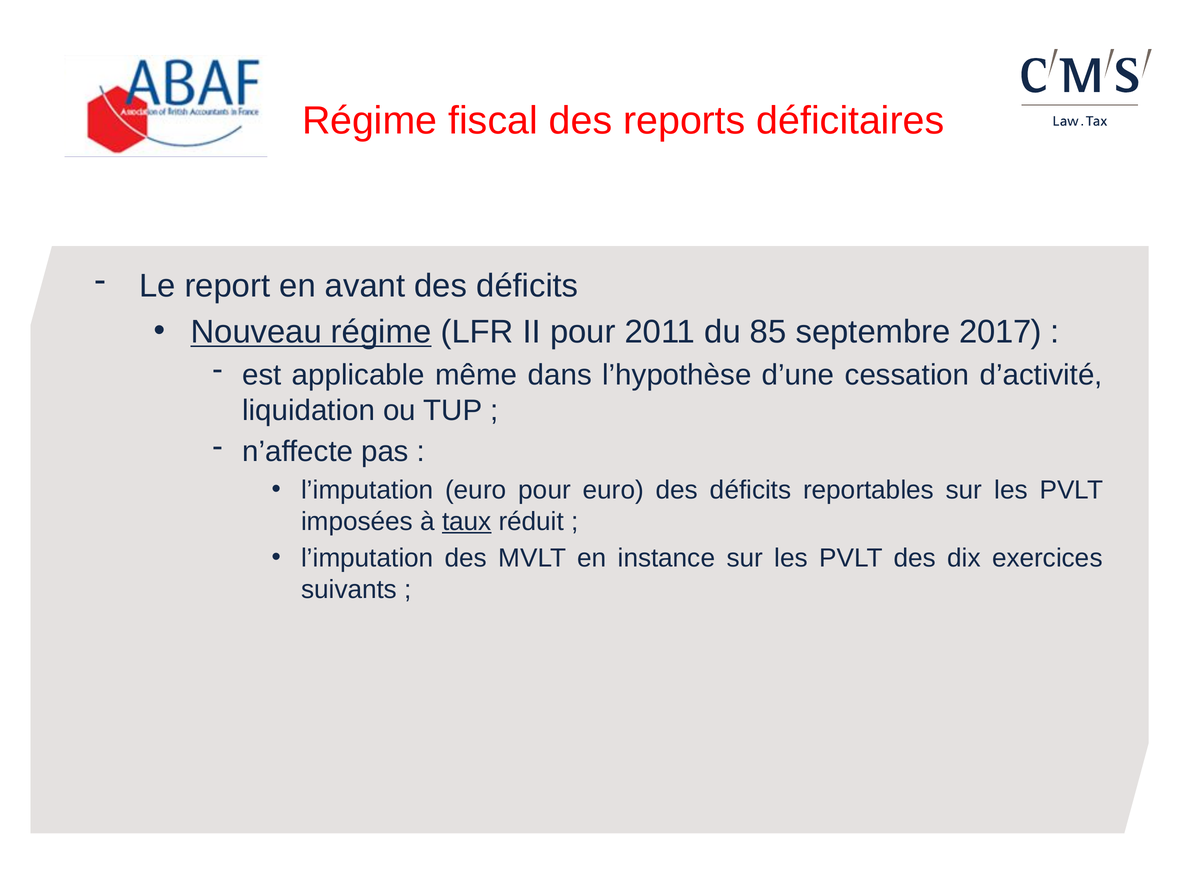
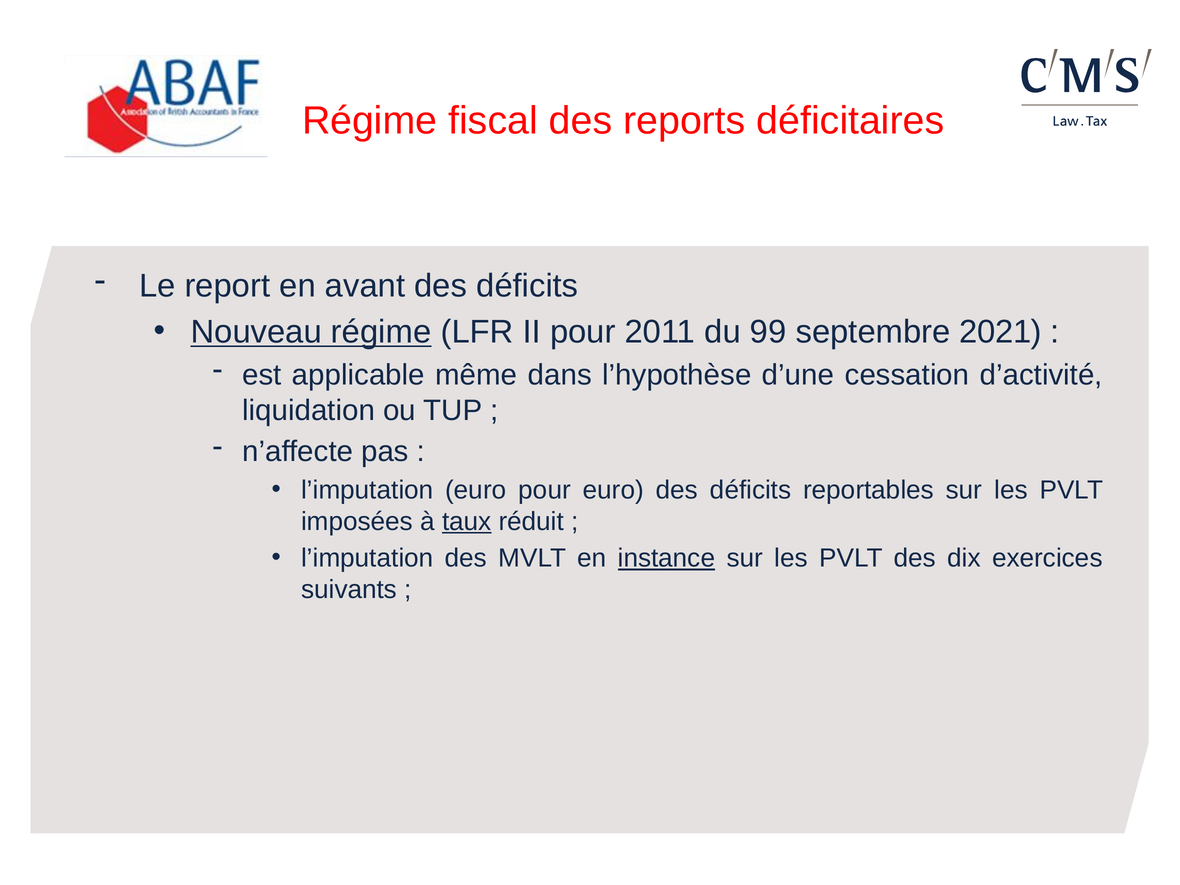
85: 85 -> 99
2017: 2017 -> 2021
instance underline: none -> present
